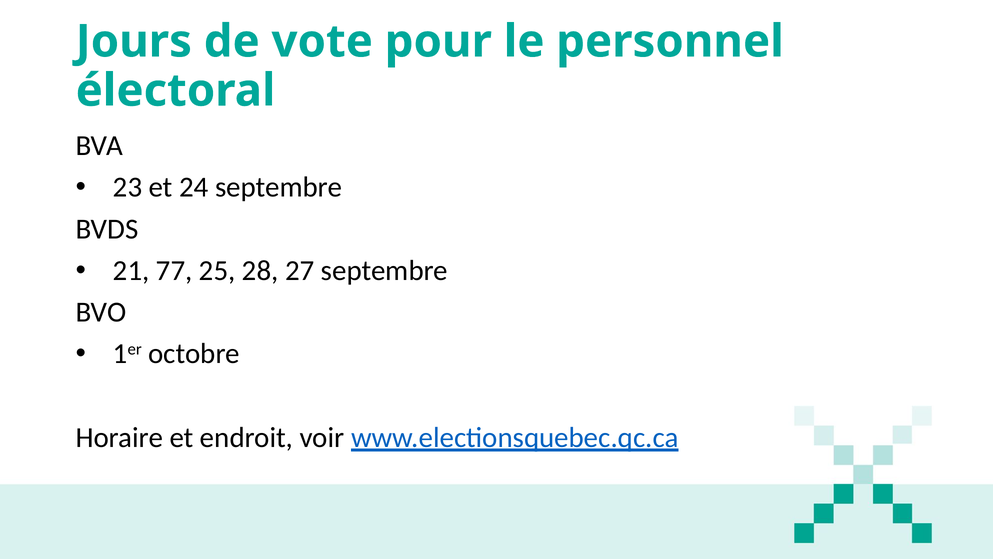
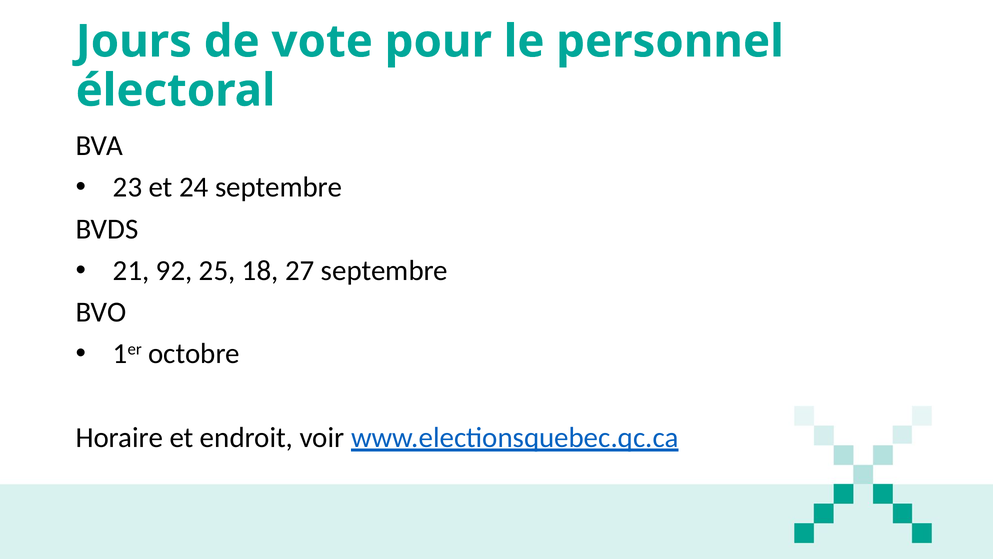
77: 77 -> 92
28: 28 -> 18
